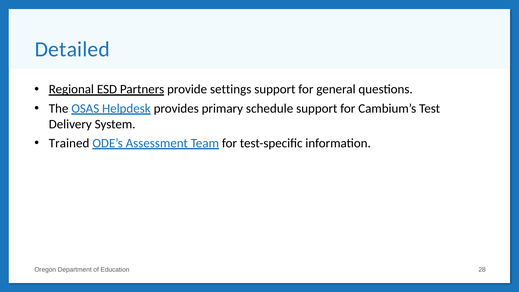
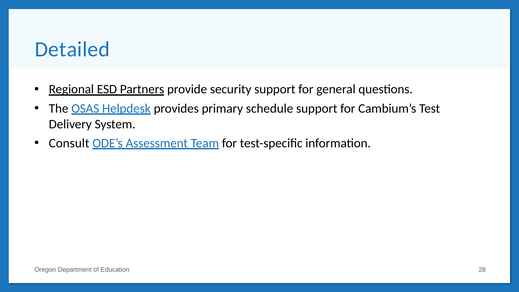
settings: settings -> security
Trained: Trained -> Consult
